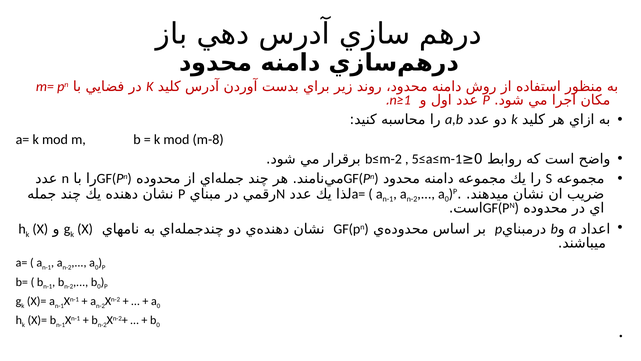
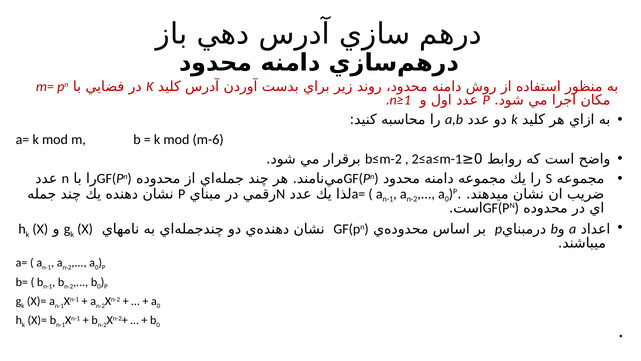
m-8: m-8 -> m-6
5≤a≤m-1: 5≤a≤m-1 -> 2≤a≤m-1
